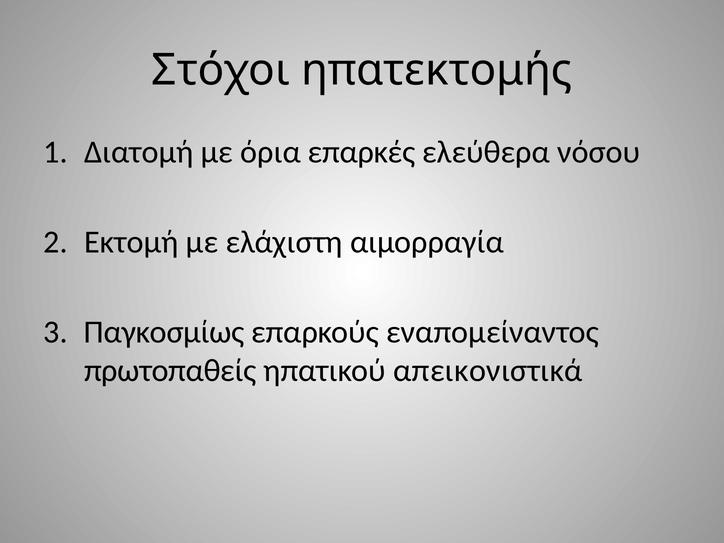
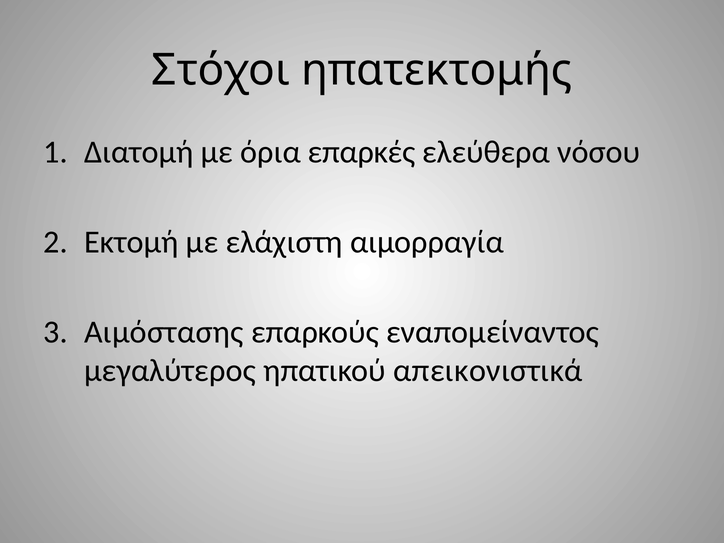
Παγκοσμίως: Παγκοσμίως -> Αιμόστασης
πρωτοπαθείς: πρωτοπαθείς -> μεγαλύτερος
